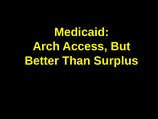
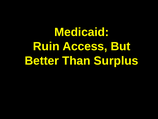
Arch: Arch -> Ruin
